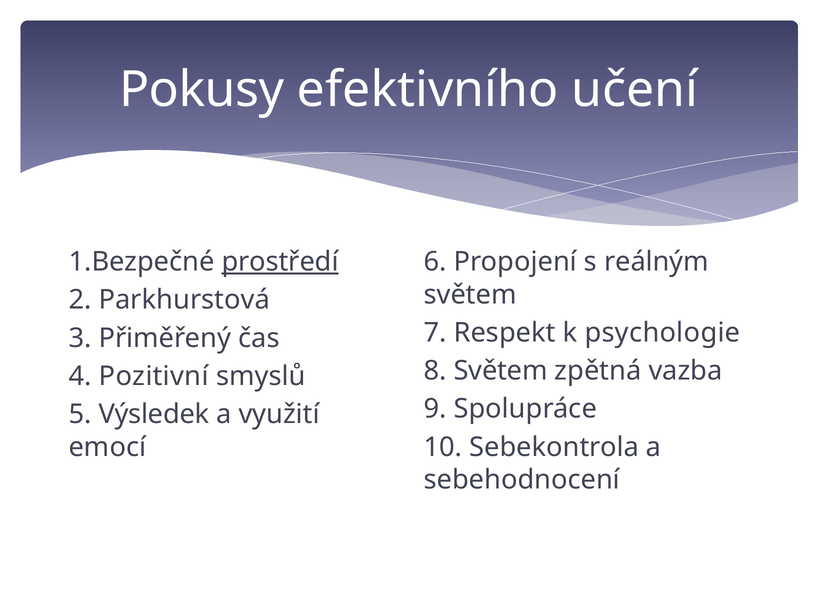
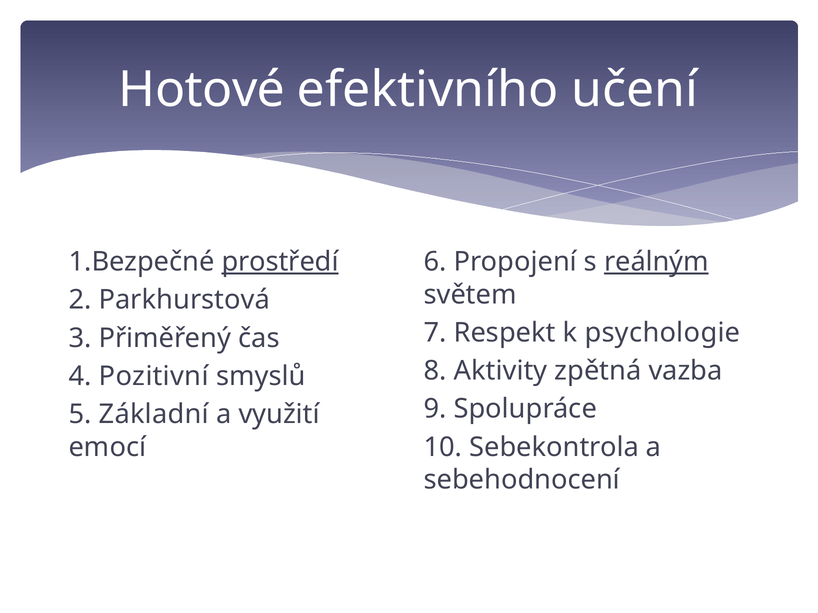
Pokusy: Pokusy -> Hotové
reálným underline: none -> present
8 Světem: Světem -> Aktivity
Výsledek: Výsledek -> Základní
